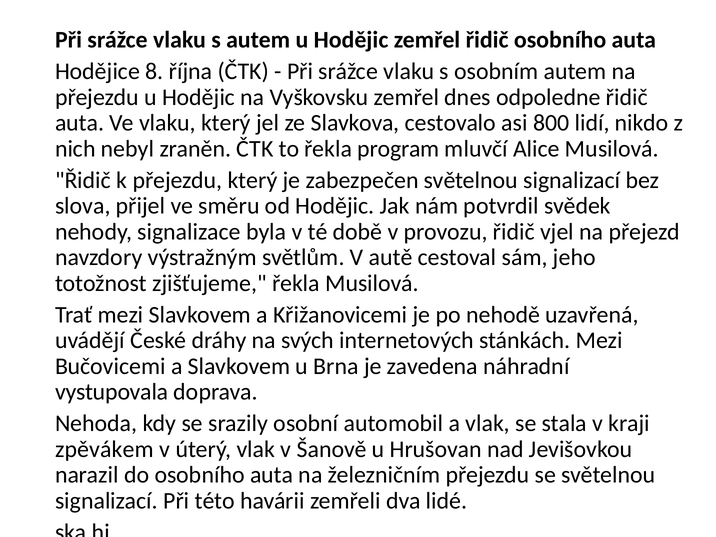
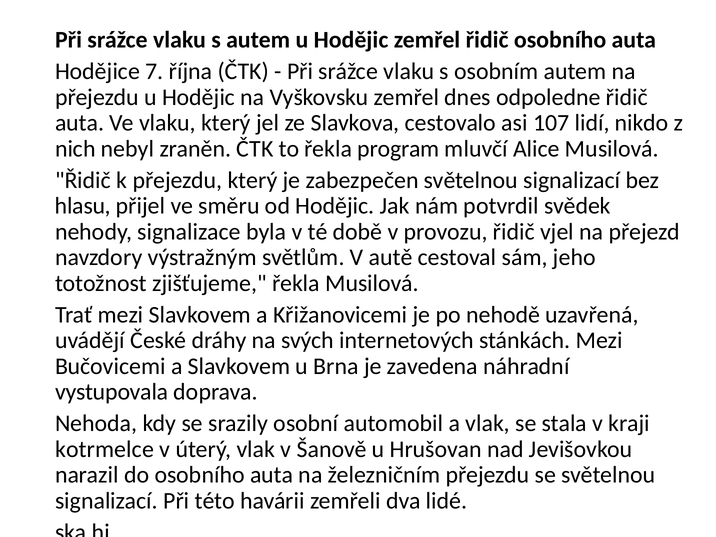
8: 8 -> 7
800: 800 -> 107
slova: slova -> hlasu
zpěvákem: zpěvákem -> kotrmelce
